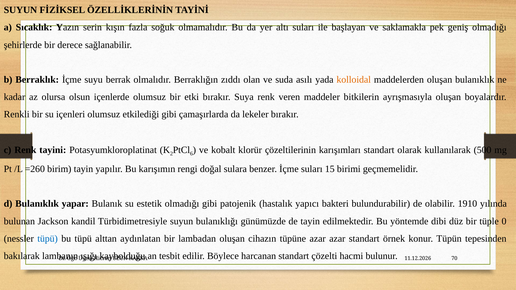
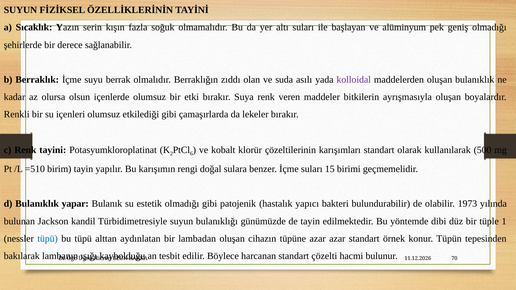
saklamakla: saklamakla -> alüminyum
kolloidal colour: orange -> purple
=260: =260 -> =510
1910: 1910 -> 1973
0: 0 -> 1
